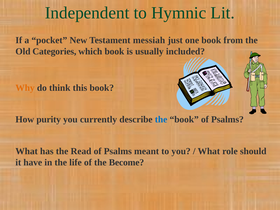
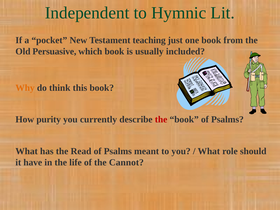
messiah: messiah -> teaching
Categories: Categories -> Persuasive
the at (161, 119) colour: blue -> red
Become: Become -> Cannot
